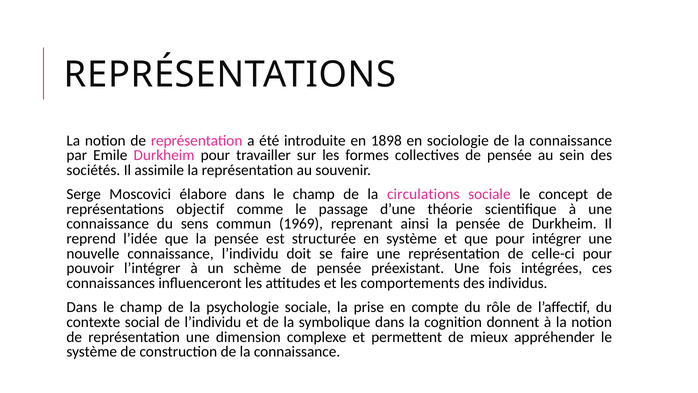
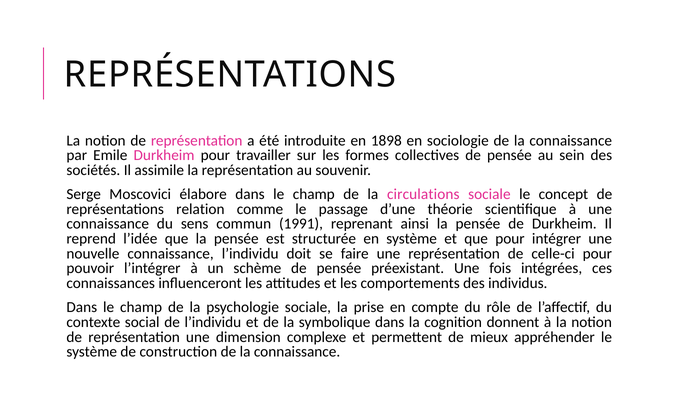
objectif: objectif -> relation
1969: 1969 -> 1991
